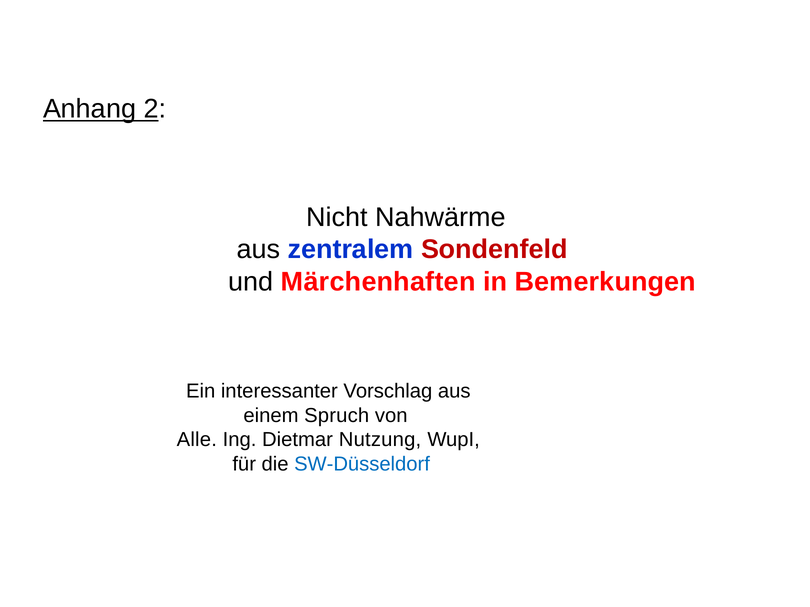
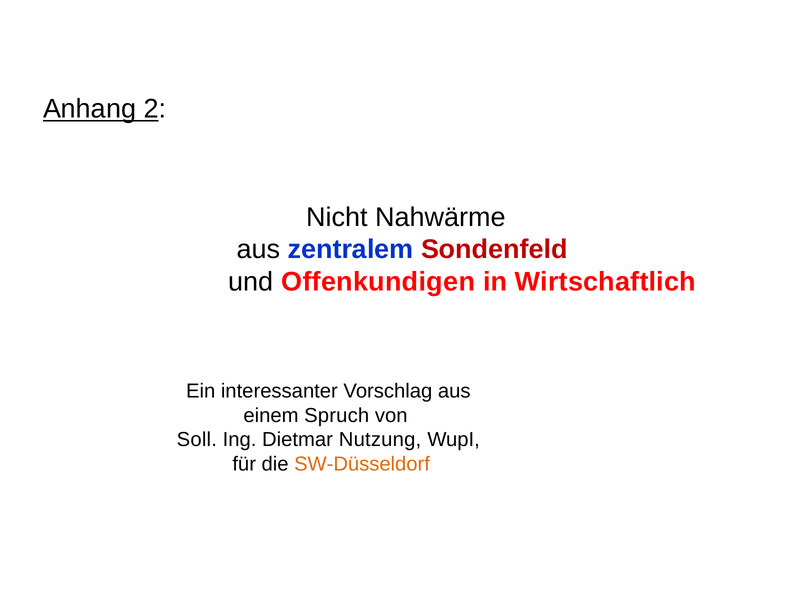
Märchenhaften: Märchenhaften -> Offenkundigen
Bemerkungen: Bemerkungen -> Wirtschaftlich
Alle: Alle -> Soll
SW-Düsseldorf colour: blue -> orange
